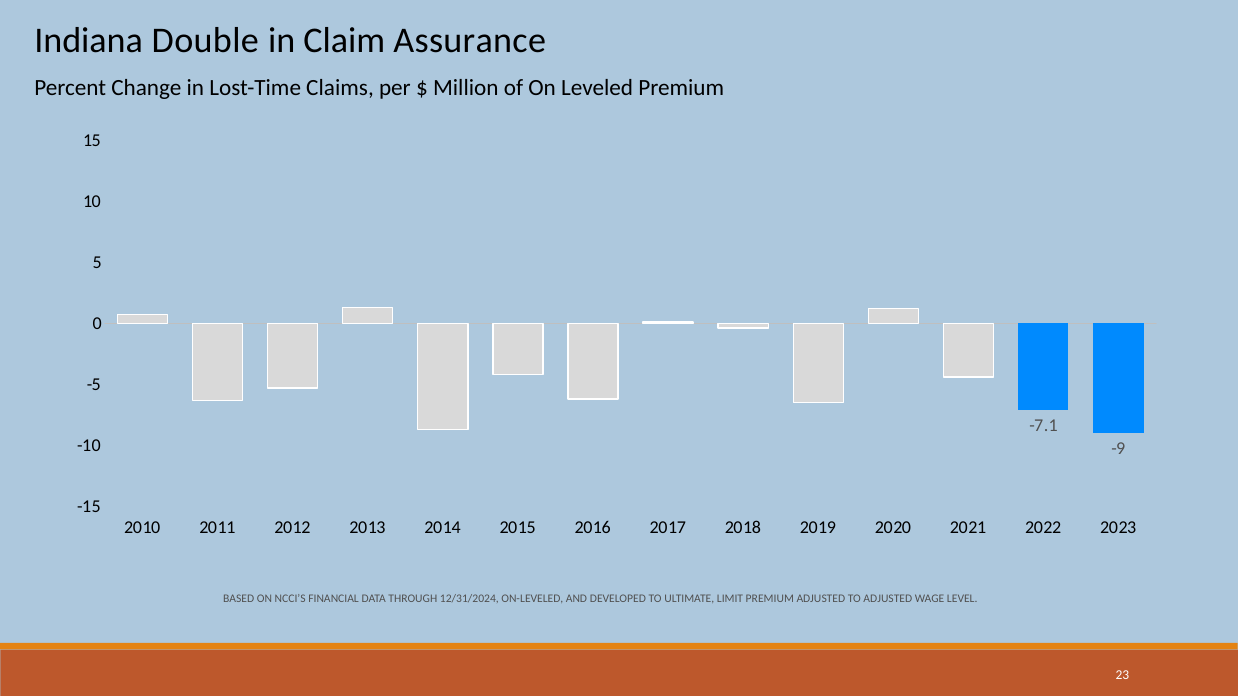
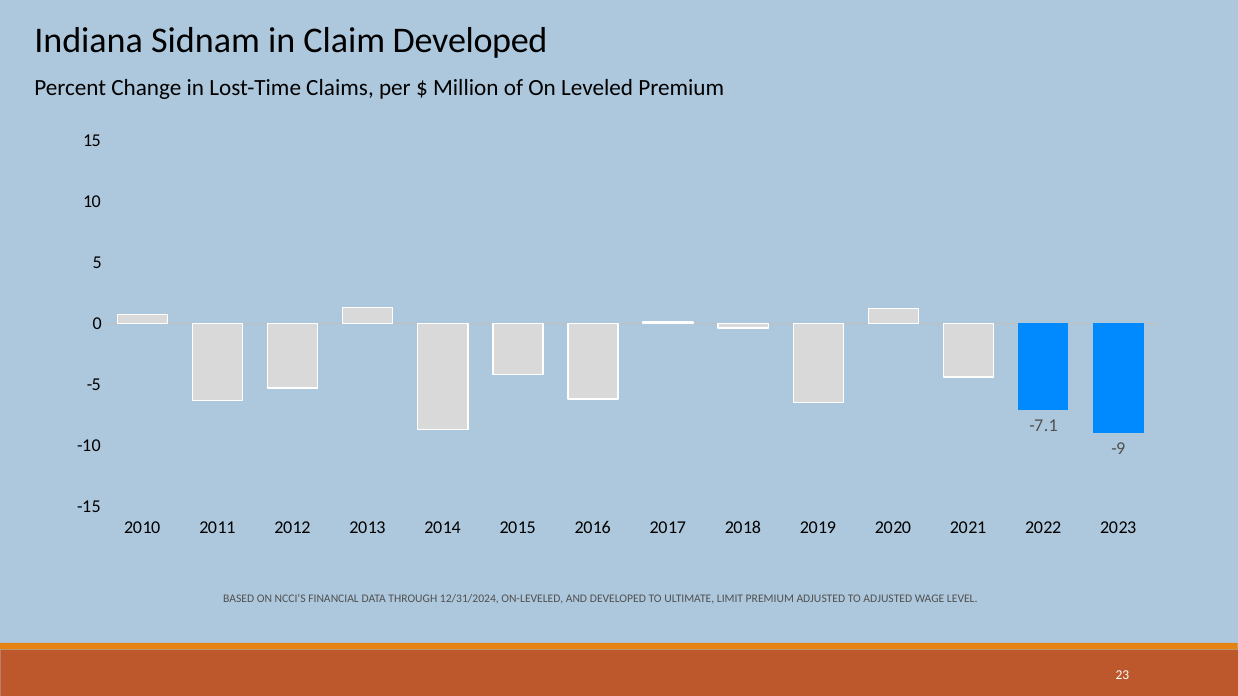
Double: Double -> Sidnam
Claim Assurance: Assurance -> Developed
